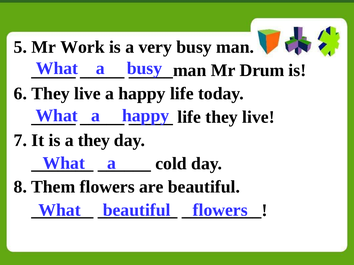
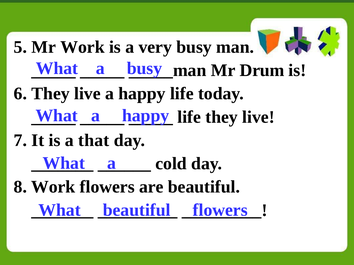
a they: they -> that
8 Them: Them -> Work
